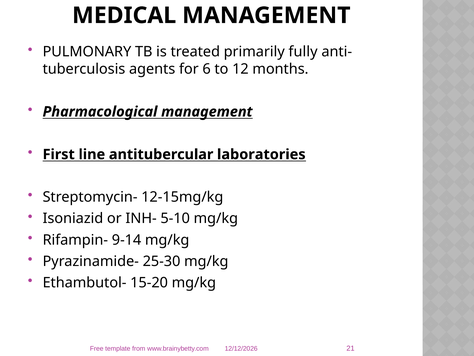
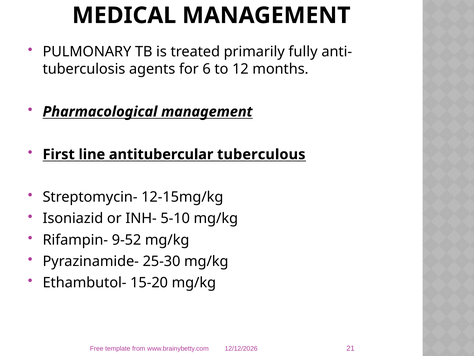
laboratories: laboratories -> tuberculous
9-14: 9-14 -> 9-52
